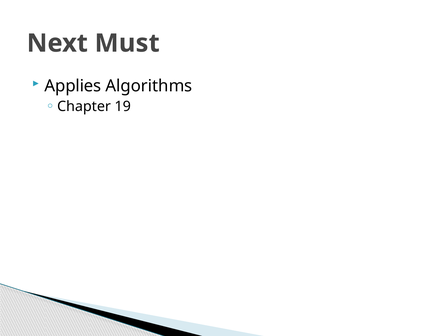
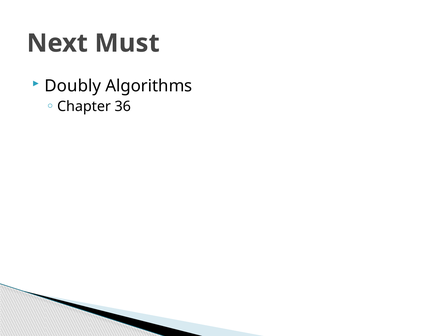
Applies: Applies -> Doubly
19: 19 -> 36
